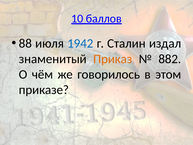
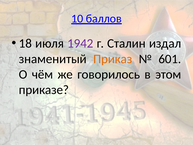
88: 88 -> 18
1942 colour: blue -> purple
882: 882 -> 601
